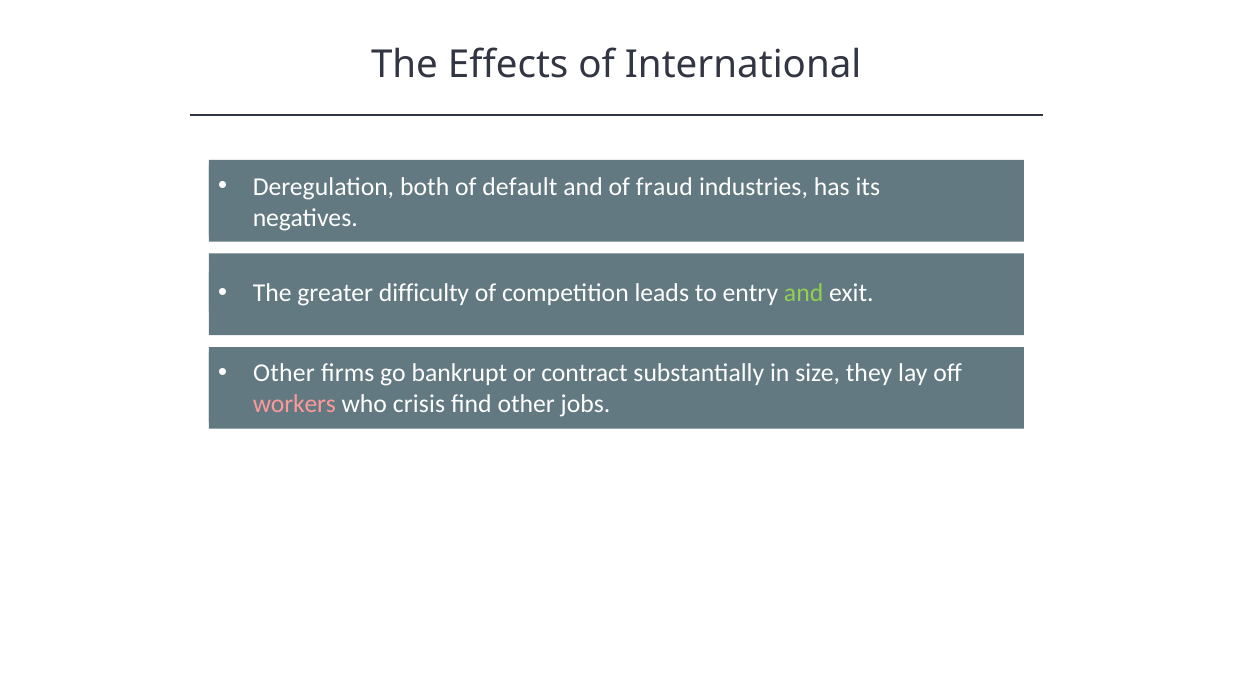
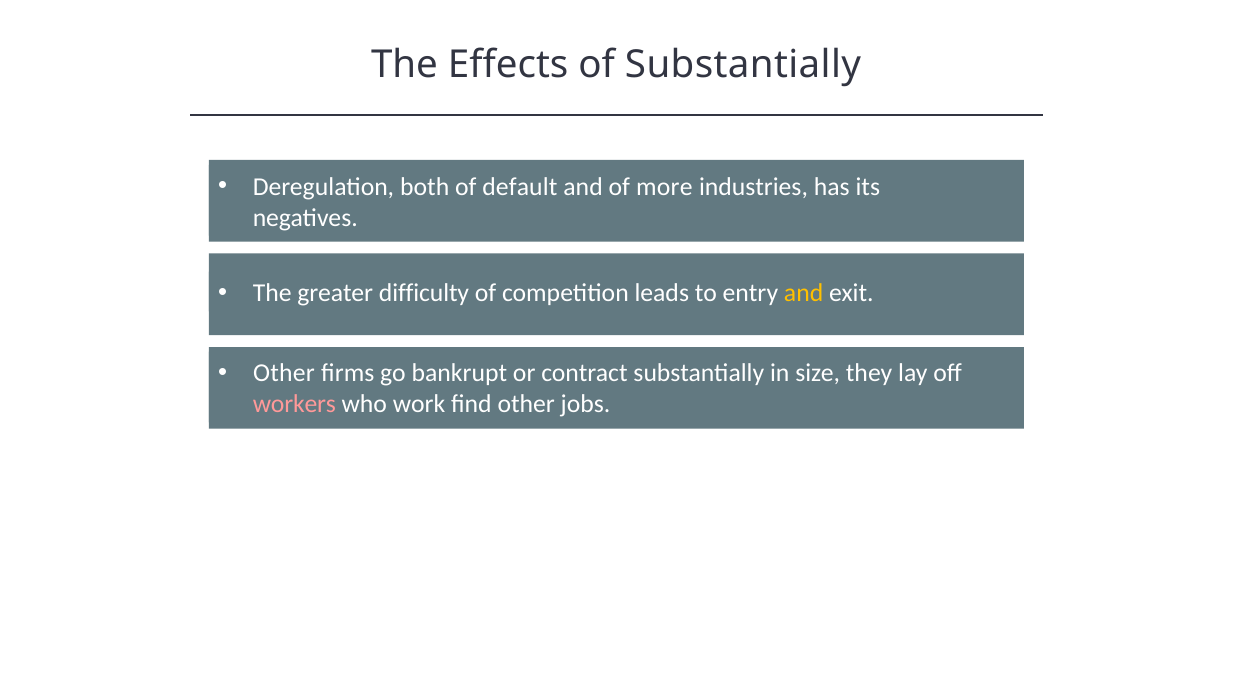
of International: International -> Substantially
fraud: fraud -> more
and at (804, 293) colour: light green -> yellow
crisis: crisis -> work
